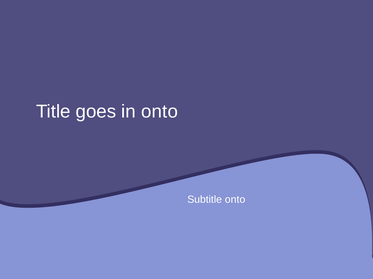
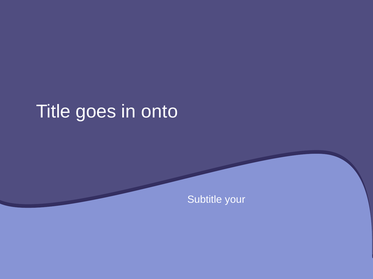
Subtitle onto: onto -> your
